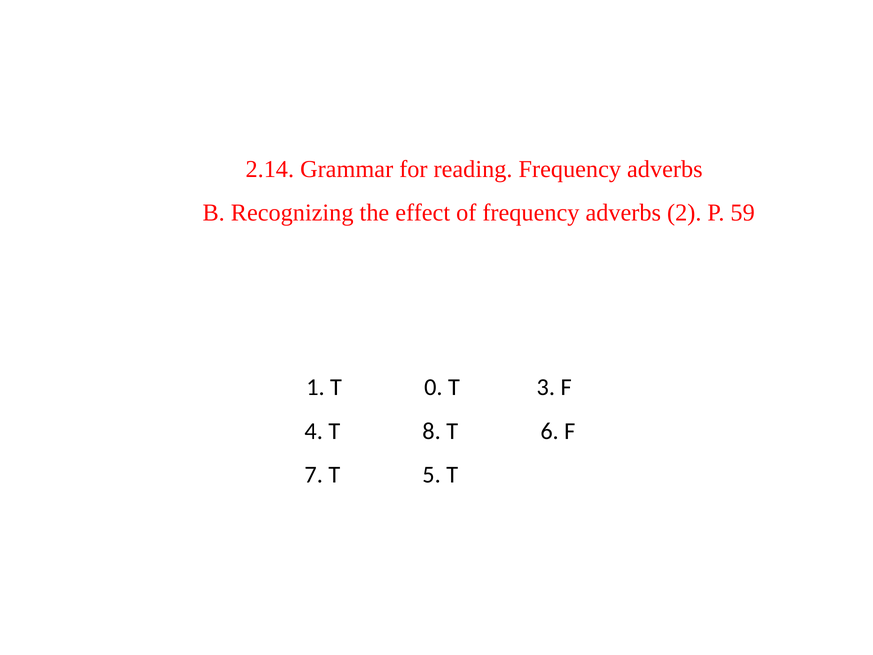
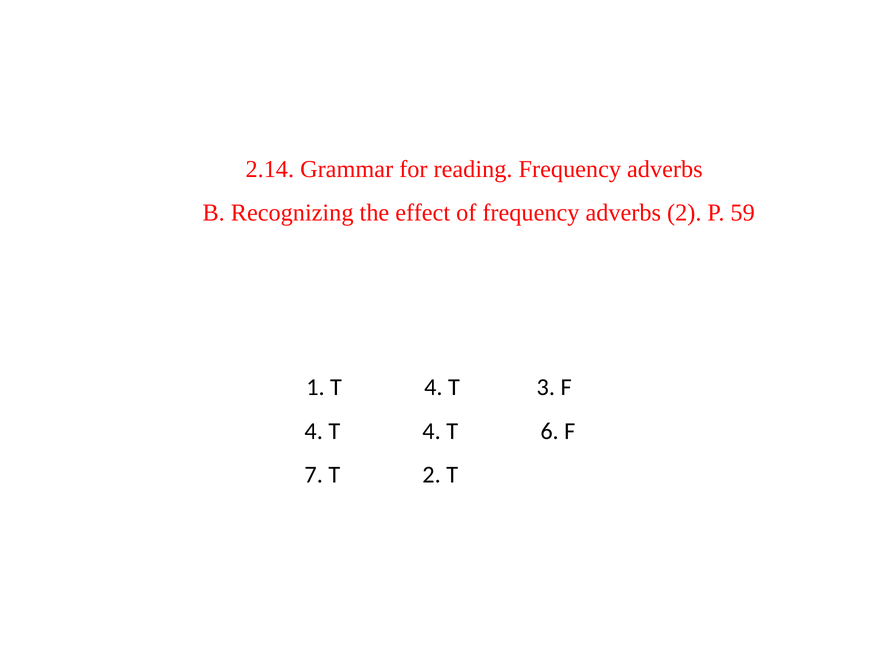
1 T 0: 0 -> 4
4 T 8: 8 -> 4
T 5: 5 -> 2
